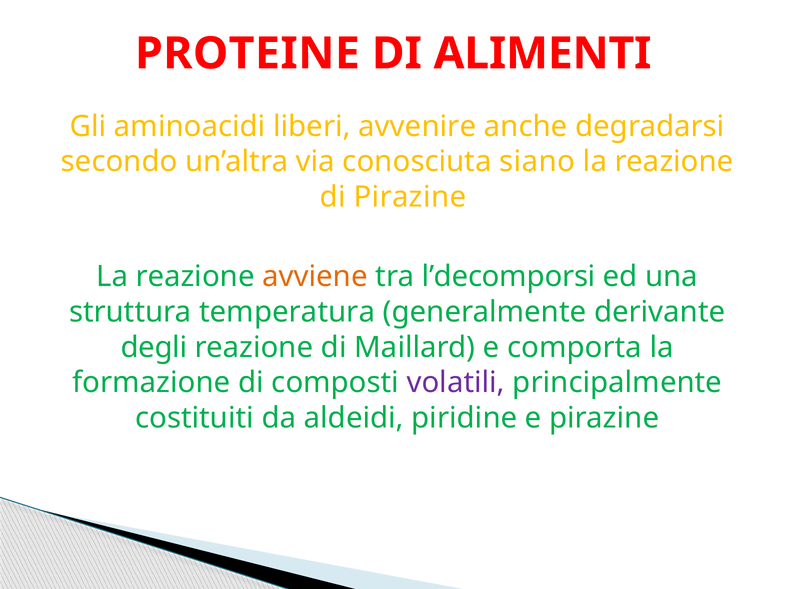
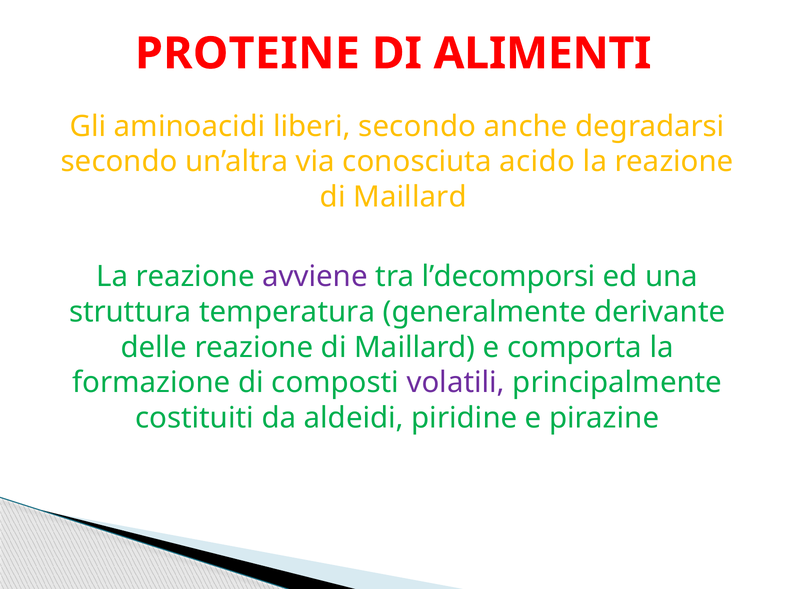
liberi avvenire: avvenire -> secondo
siano: siano -> acido
Pirazine at (410, 197): Pirazine -> Maillard
avviene colour: orange -> purple
degli: degli -> delle
